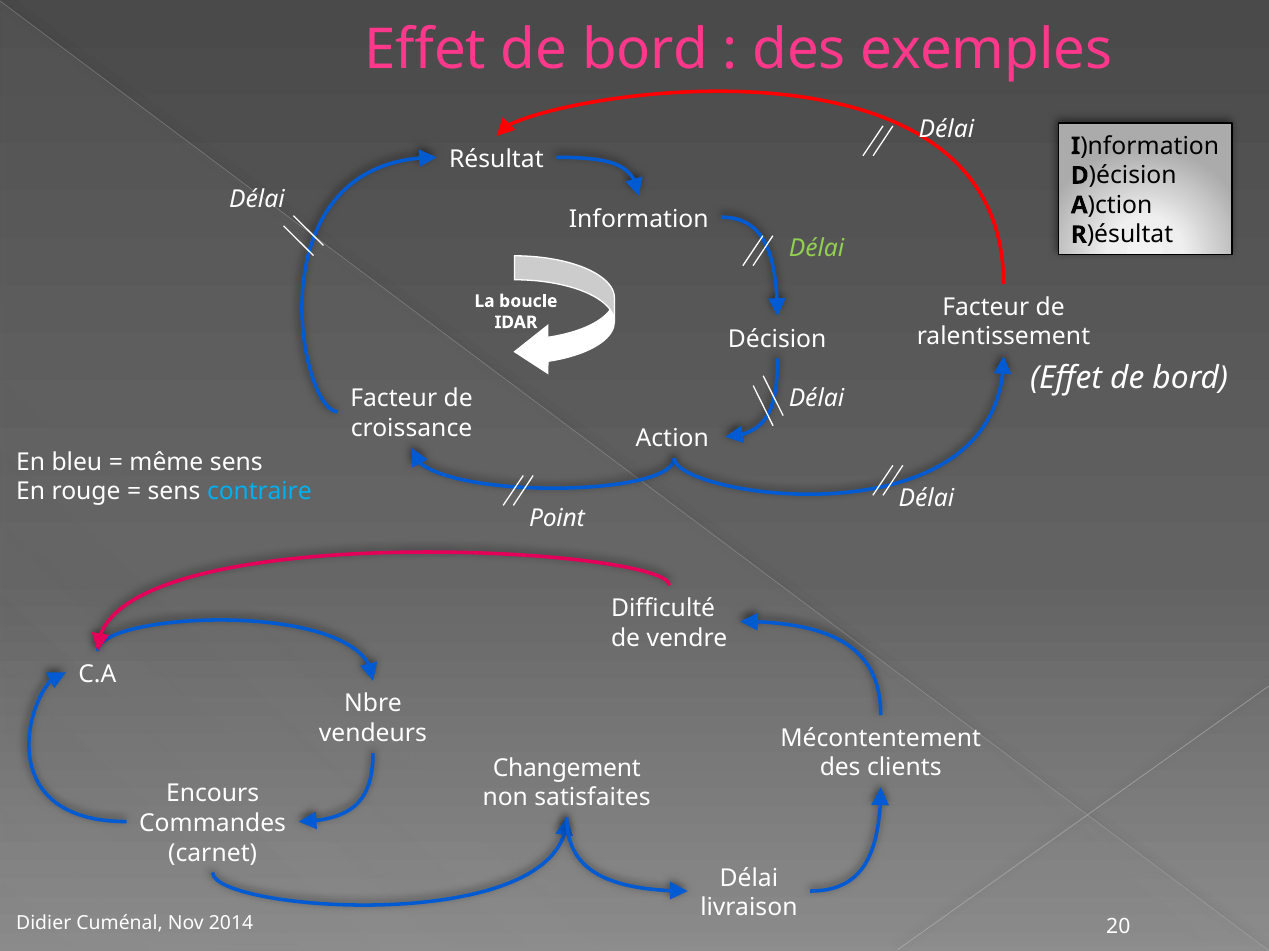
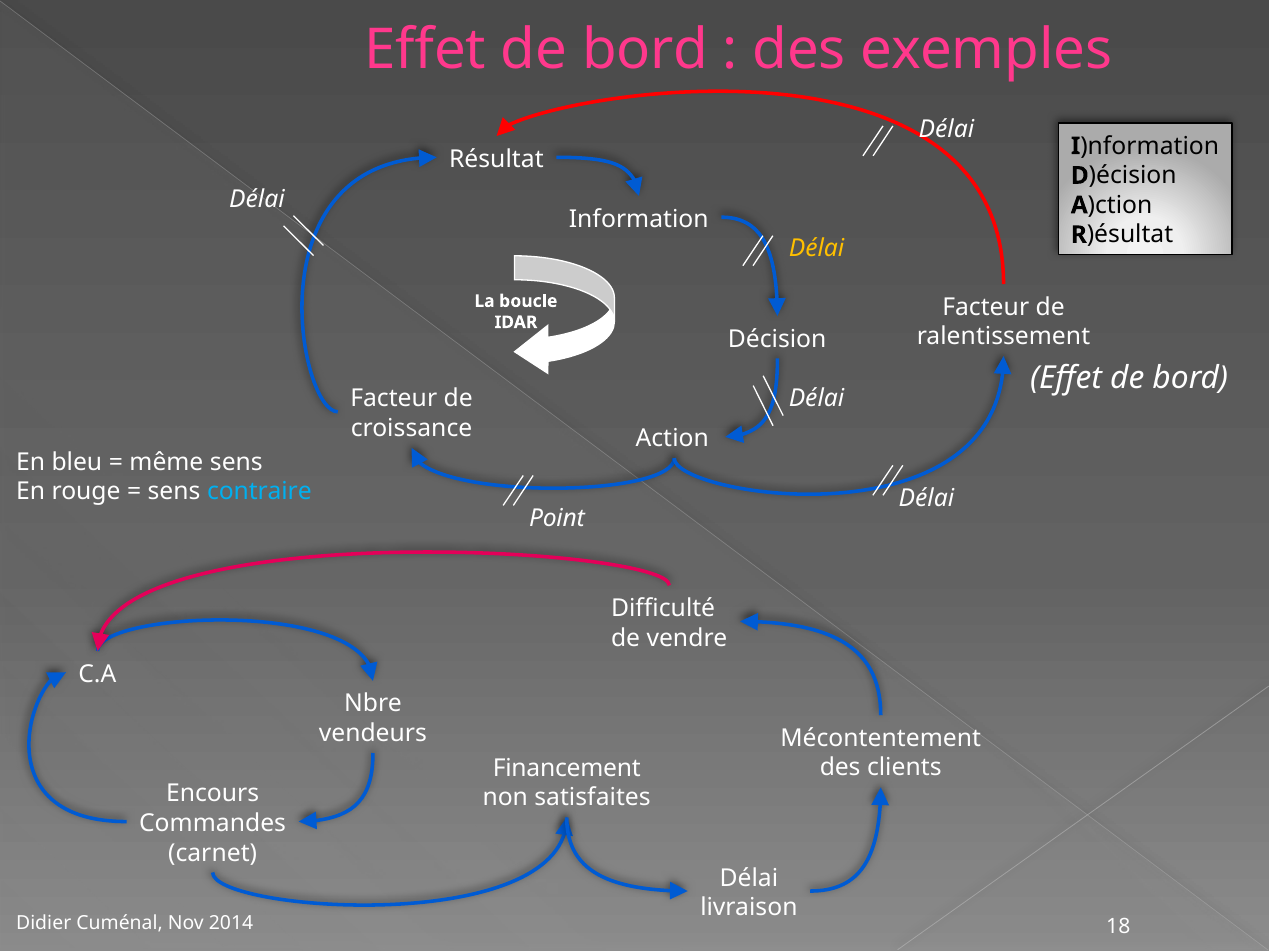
Délai at (817, 249) colour: light green -> yellow
Changement: Changement -> Financement
20: 20 -> 18
